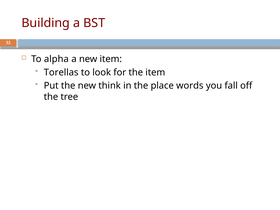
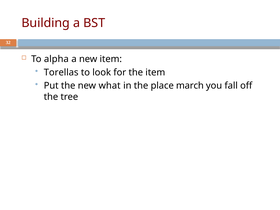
think: think -> what
words: words -> march
